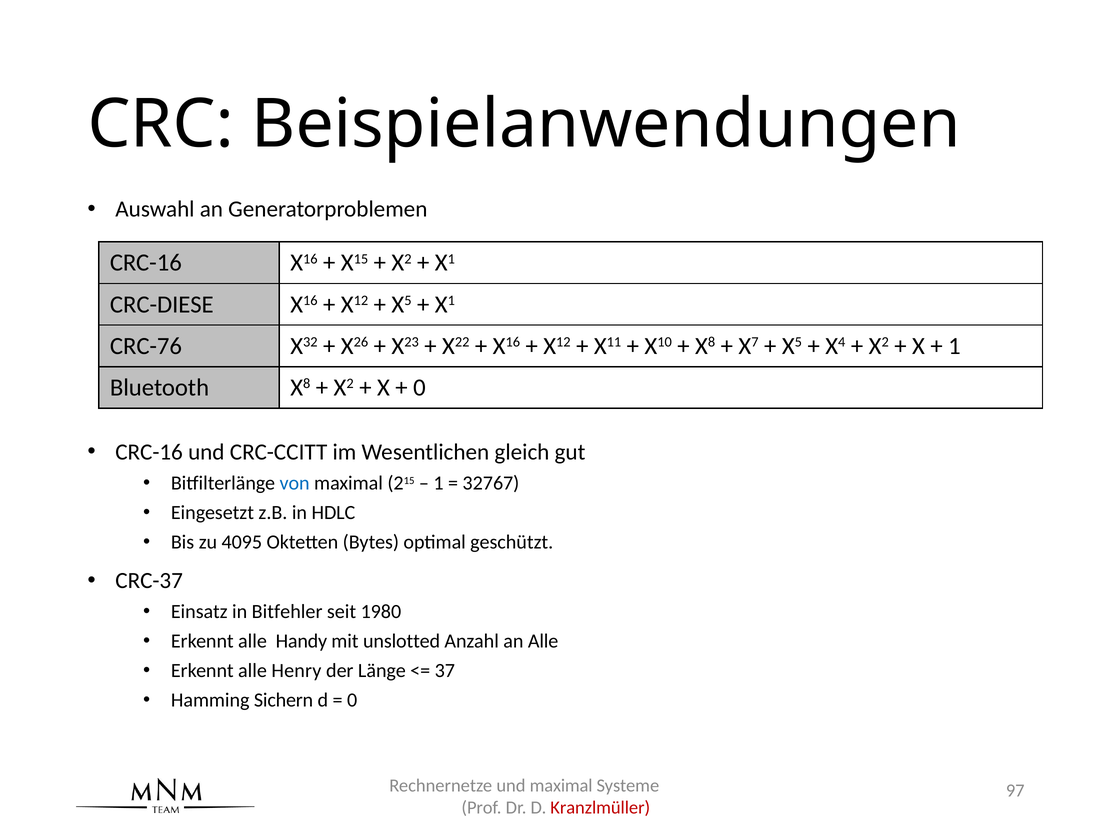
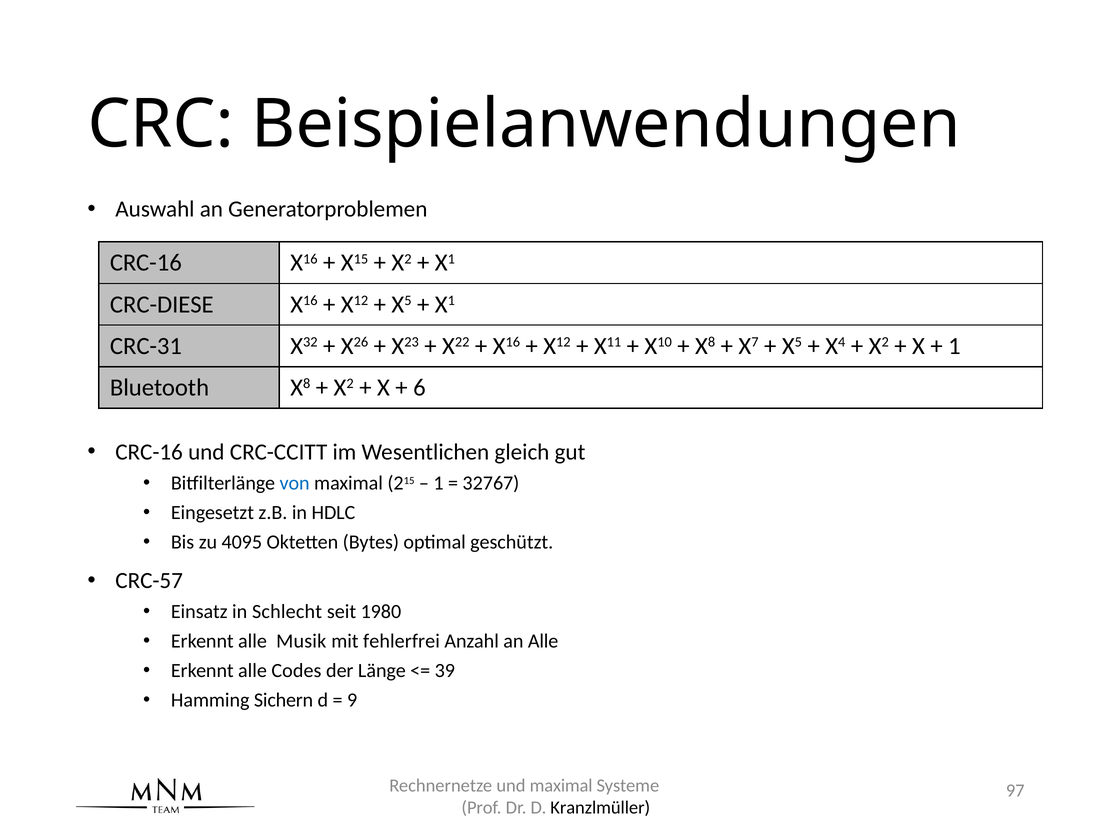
CRC-76: CRC-76 -> CRC-31
0 at (419, 388): 0 -> 6
CRC-37: CRC-37 -> CRC-57
Bitfehler: Bitfehler -> Schlecht
Handy: Handy -> Musik
unslotted: unslotted -> fehlerfrei
Henry: Henry -> Codes
37: 37 -> 39
0 at (352, 700): 0 -> 9
Kranzlmüller colour: red -> black
